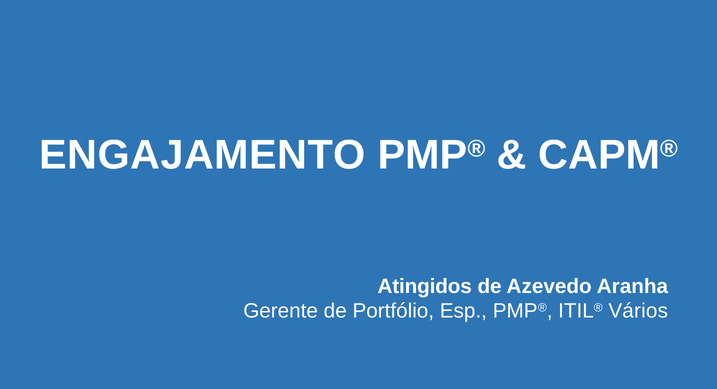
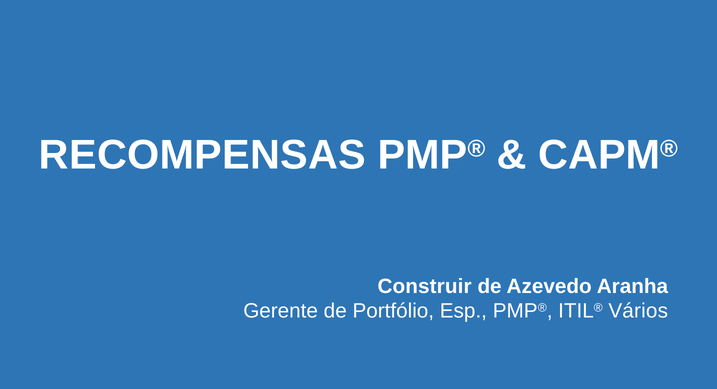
ENGAJAMENTO: ENGAJAMENTO -> RECOMPENSAS
Atingidos: Atingidos -> Construir
